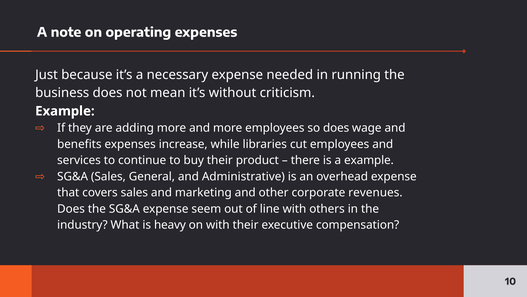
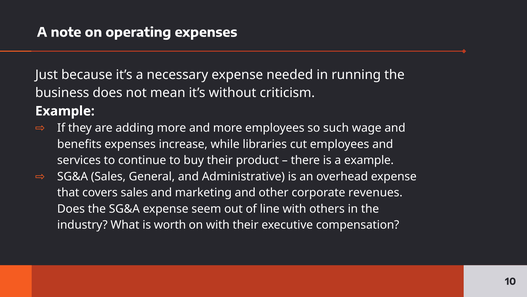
so does: does -> such
heavy: heavy -> worth
